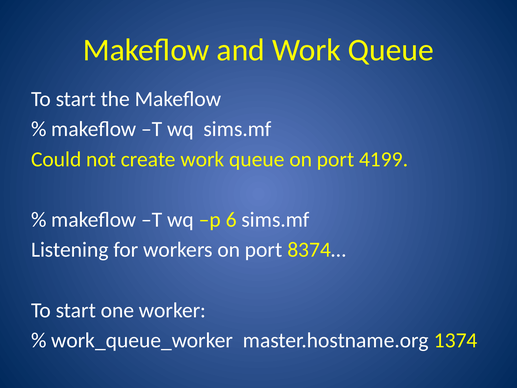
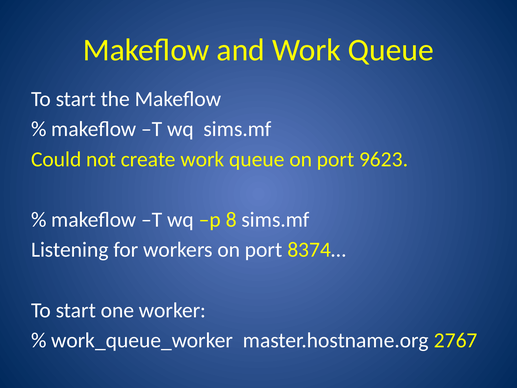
4199: 4199 -> 9623
6: 6 -> 8
1374: 1374 -> 2767
